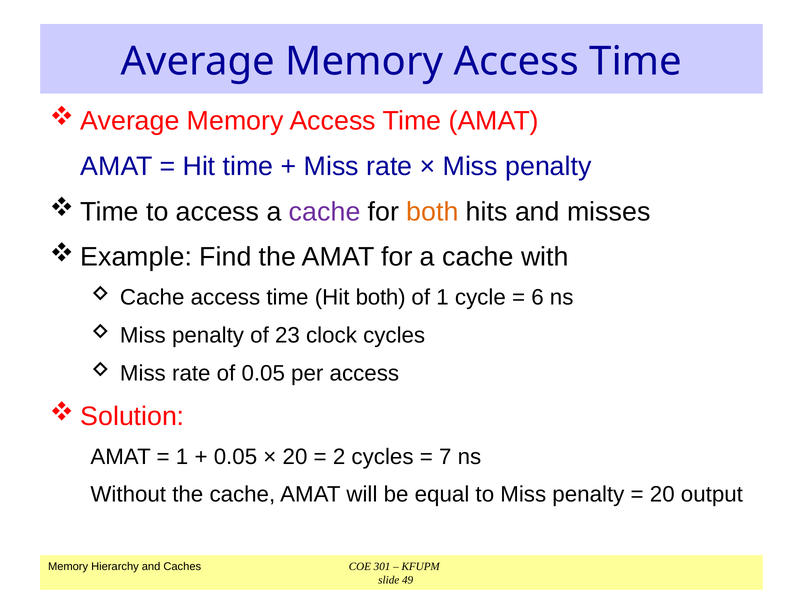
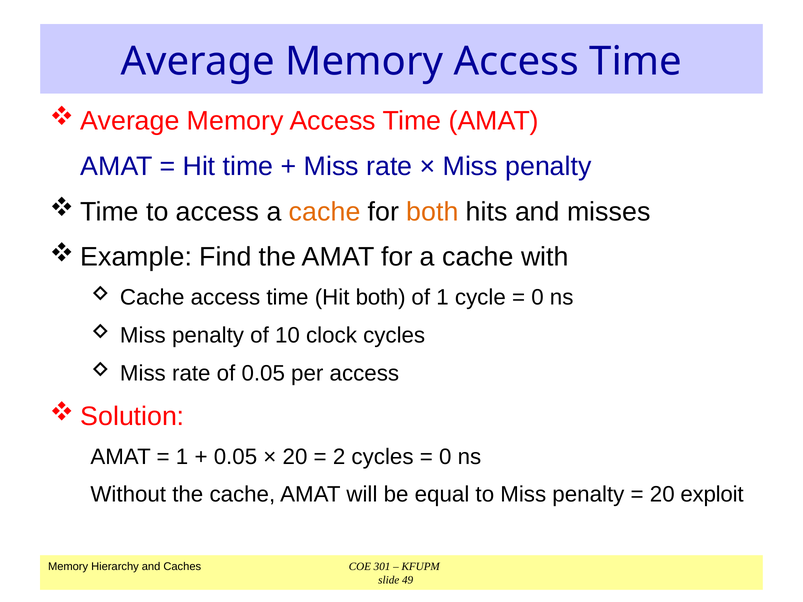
cache at (325, 212) colour: purple -> orange
6 at (537, 298): 6 -> 0
23: 23 -> 10
7 at (445, 457): 7 -> 0
output: output -> exploit
